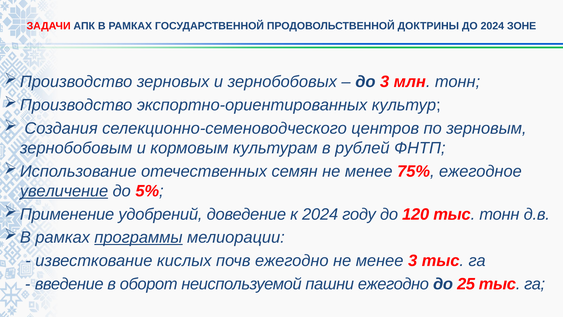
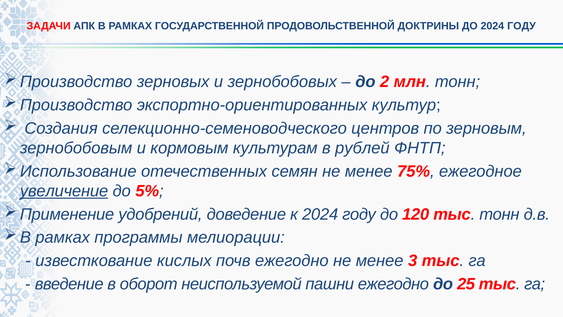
ДО 2024 ЗОНЕ: ЗОНЕ -> ГОДУ
до 3: 3 -> 2
программы underline: present -> none
